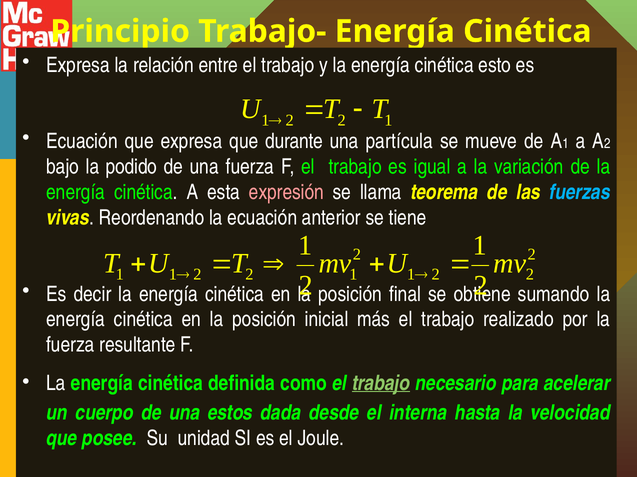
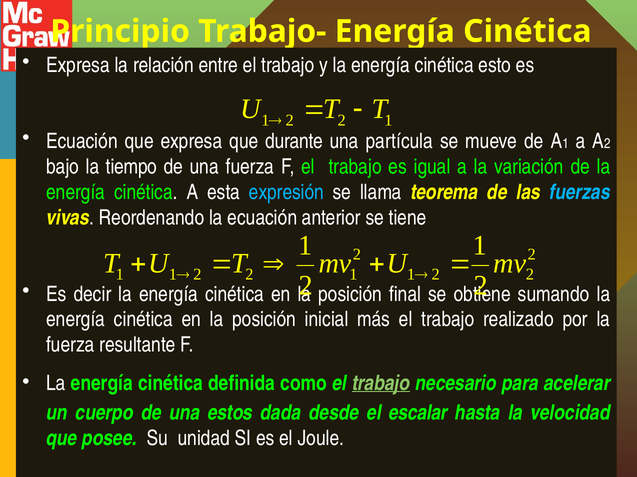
podido: podido -> tiempo
expresión colour: pink -> light blue
interna: interna -> escalar
